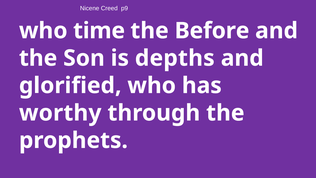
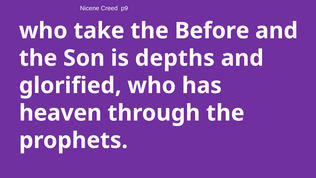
time: time -> take
worthy: worthy -> heaven
